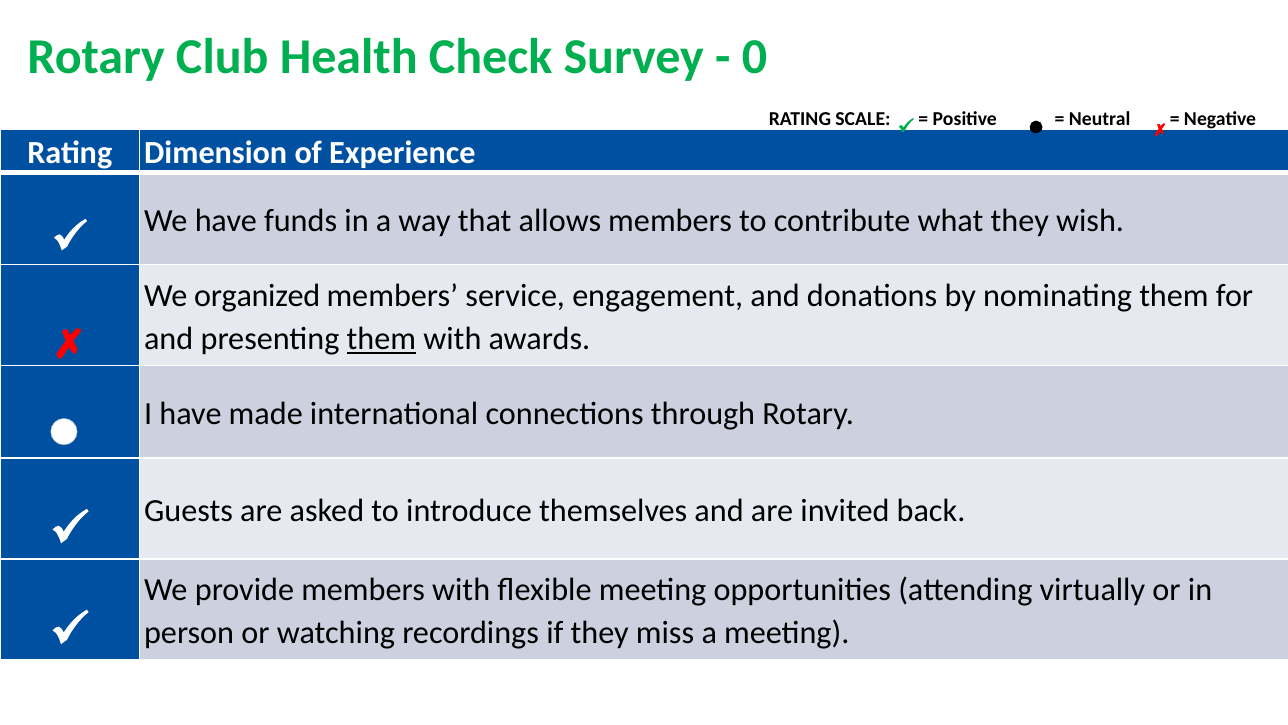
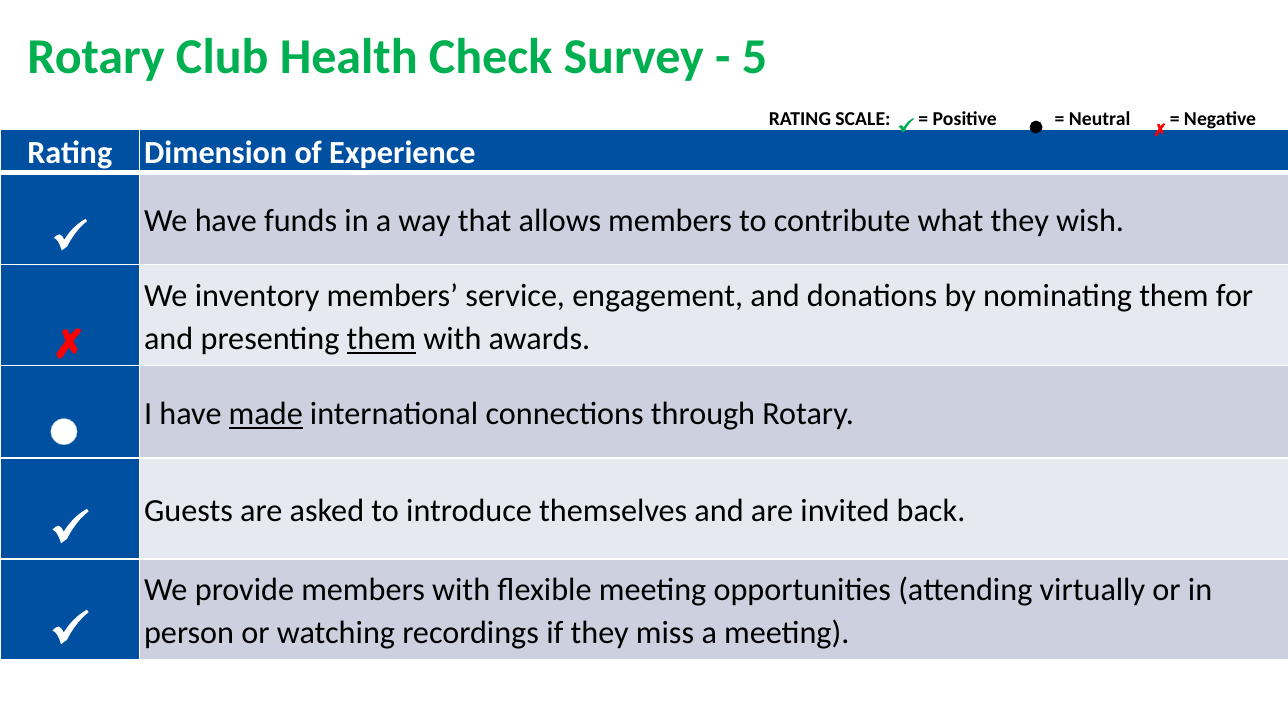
0: 0 -> 5
organized: organized -> inventory
made underline: none -> present
